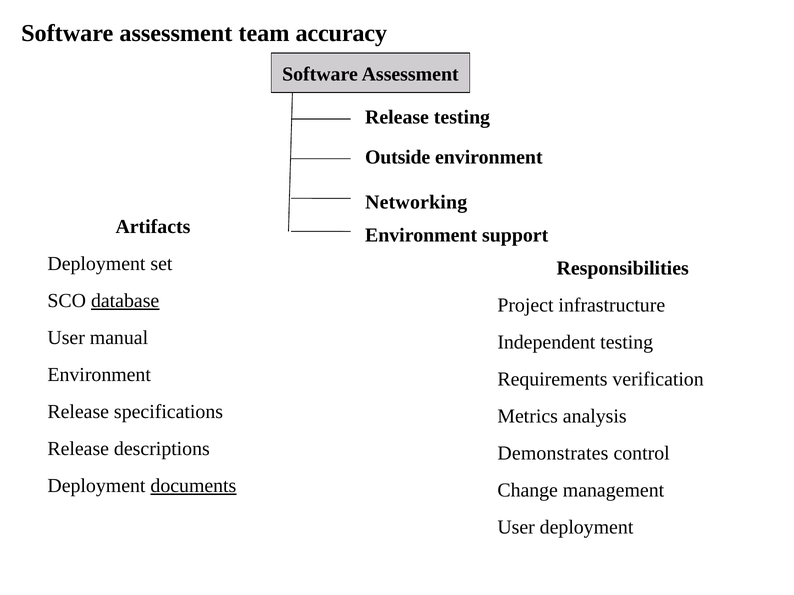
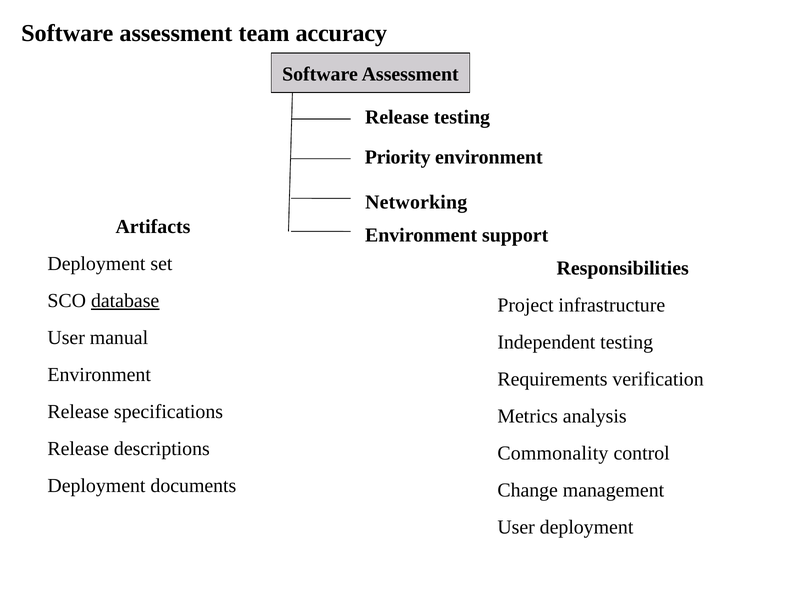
Outside: Outside -> Priority
Demonstrates: Demonstrates -> Commonality
documents underline: present -> none
